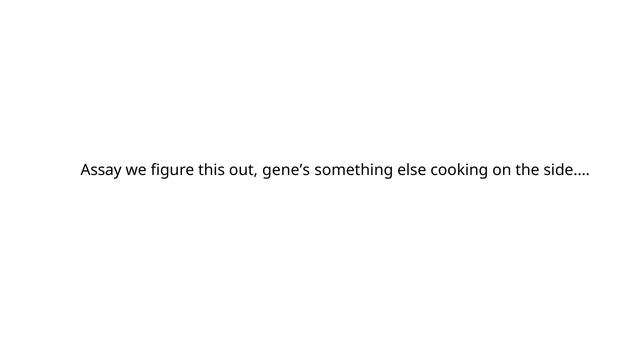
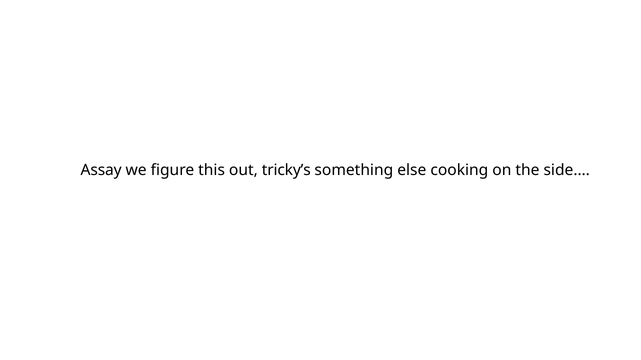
gene’s: gene’s -> tricky’s
